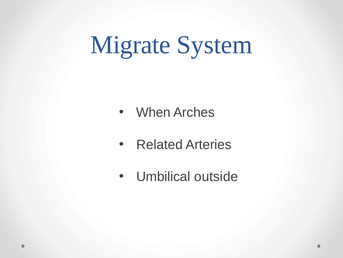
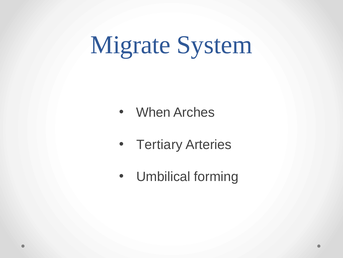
Related: Related -> Tertiary
outside: outside -> forming
